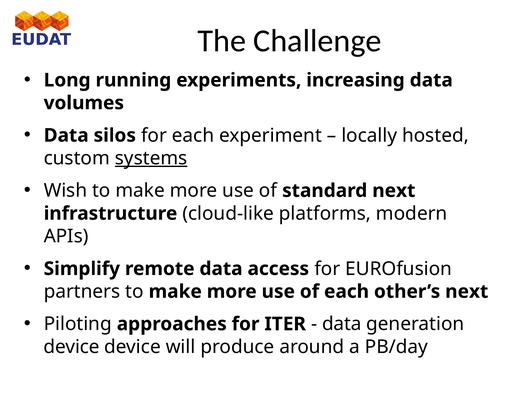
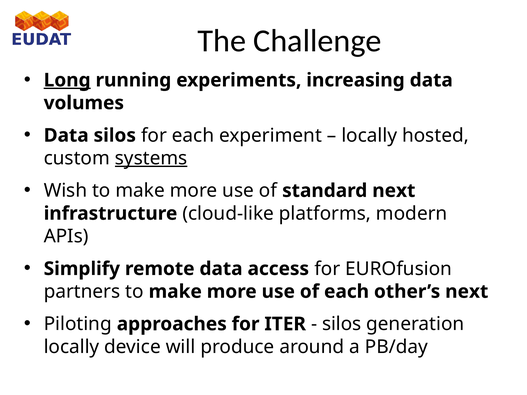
Long underline: none -> present
data at (342, 324): data -> silos
device at (72, 347): device -> locally
